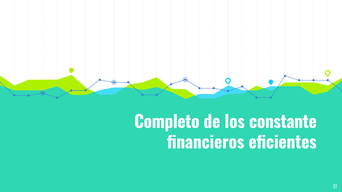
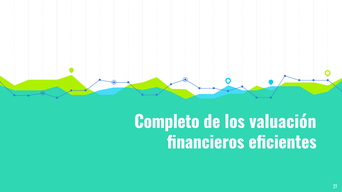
constante: constante -> valuación
